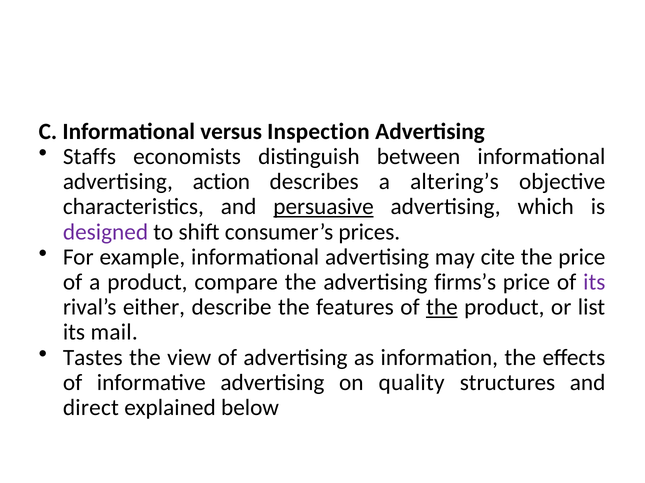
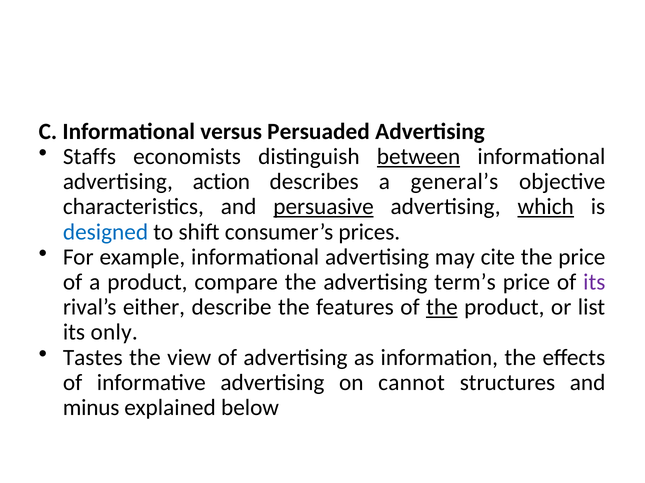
Inspection: Inspection -> Persuaded
between underline: none -> present
altering’s: altering’s -> general’s
which underline: none -> present
designed colour: purple -> blue
firms’s: firms’s -> term’s
mail: mail -> only
quality: quality -> cannot
direct: direct -> minus
